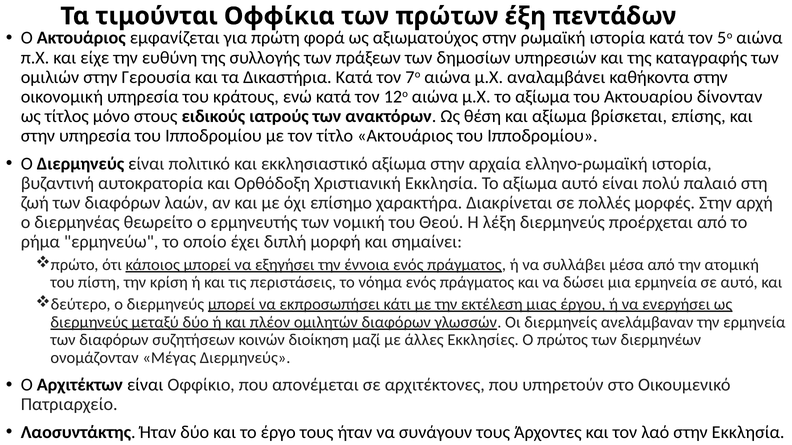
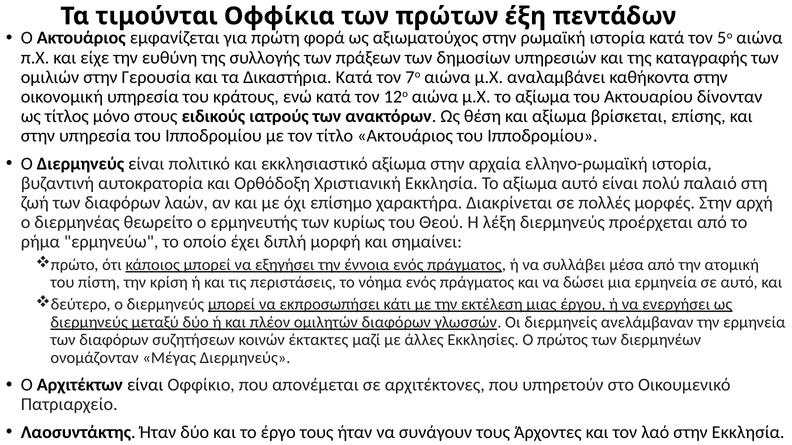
νομική: νομική -> κυρίως
διοίκηση: διοίκηση -> έκτακτες
